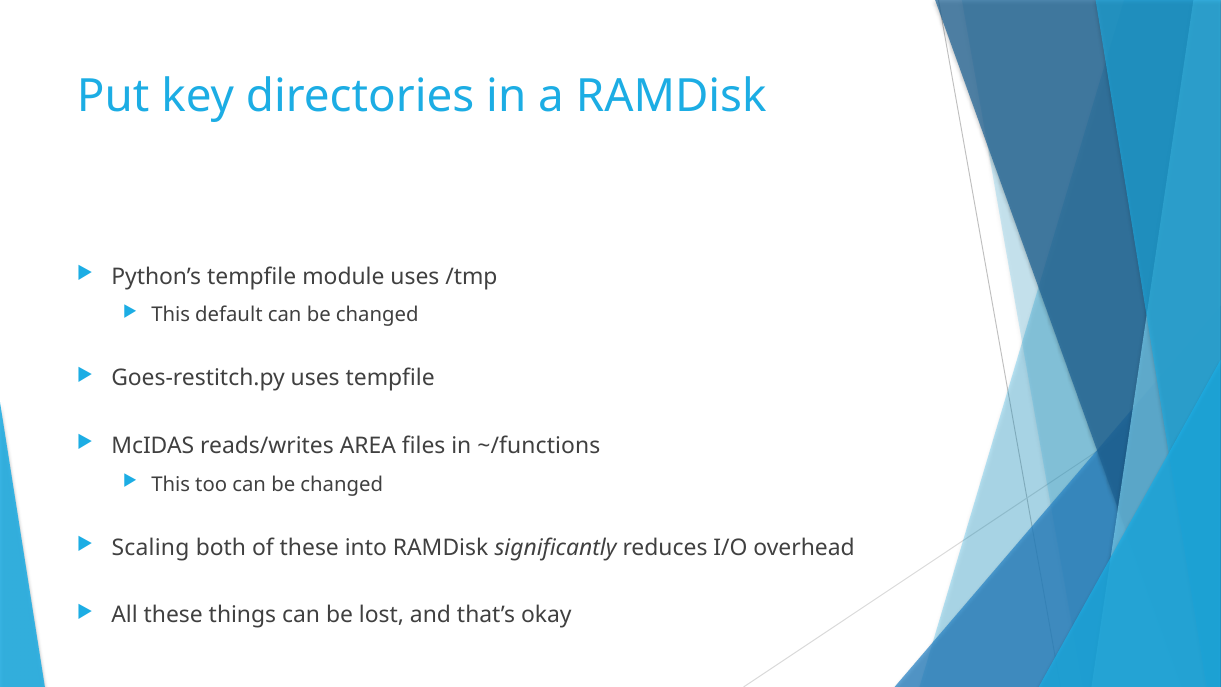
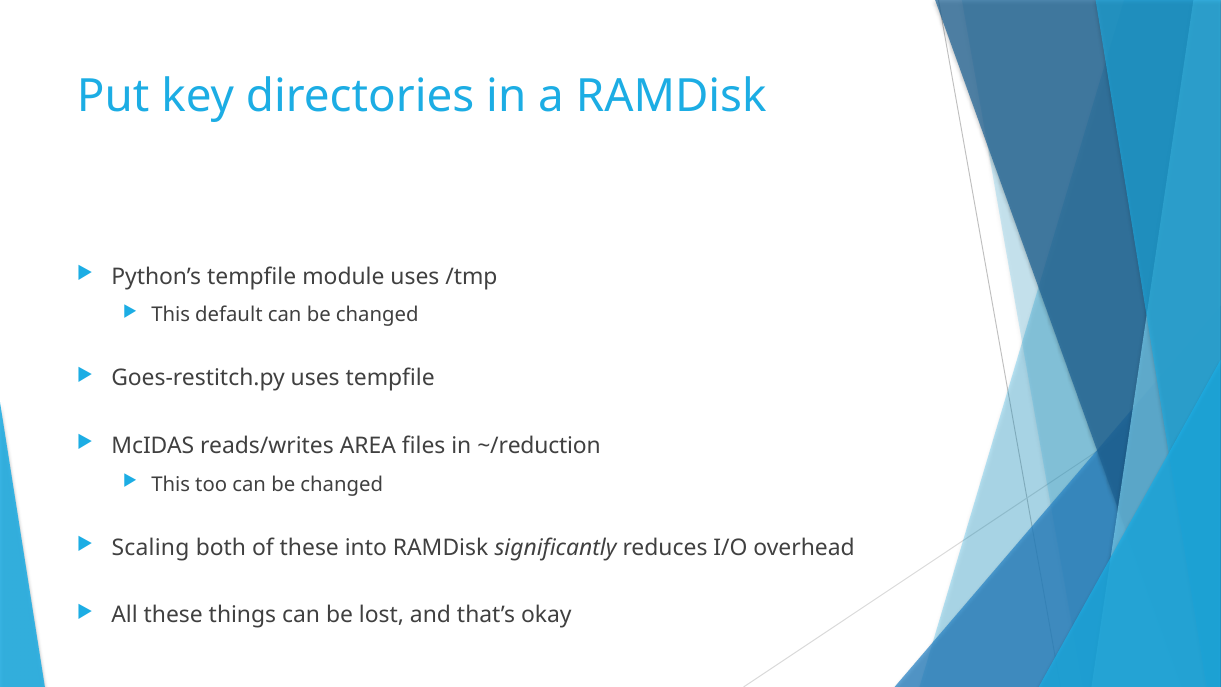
~/functions: ~/functions -> ~/reduction
